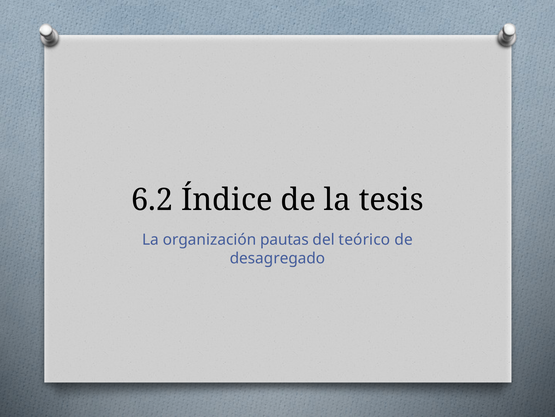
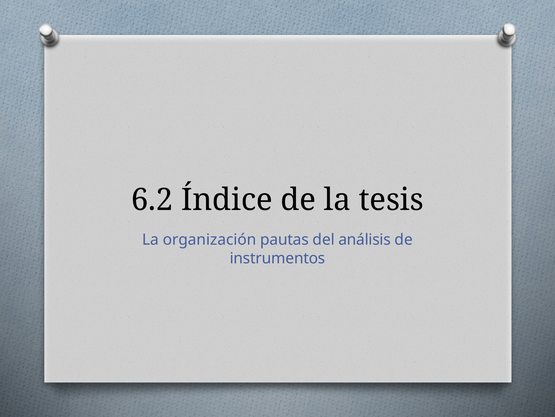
teórico: teórico -> análisis
desagregado: desagregado -> instrumentos
